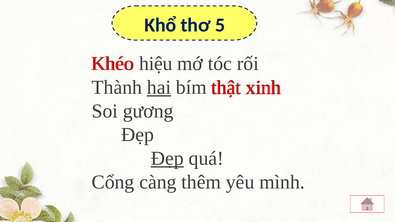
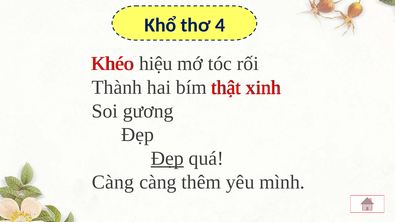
5: 5 -> 4
hai underline: present -> none
Cổng at (113, 182): Cổng -> Càng
